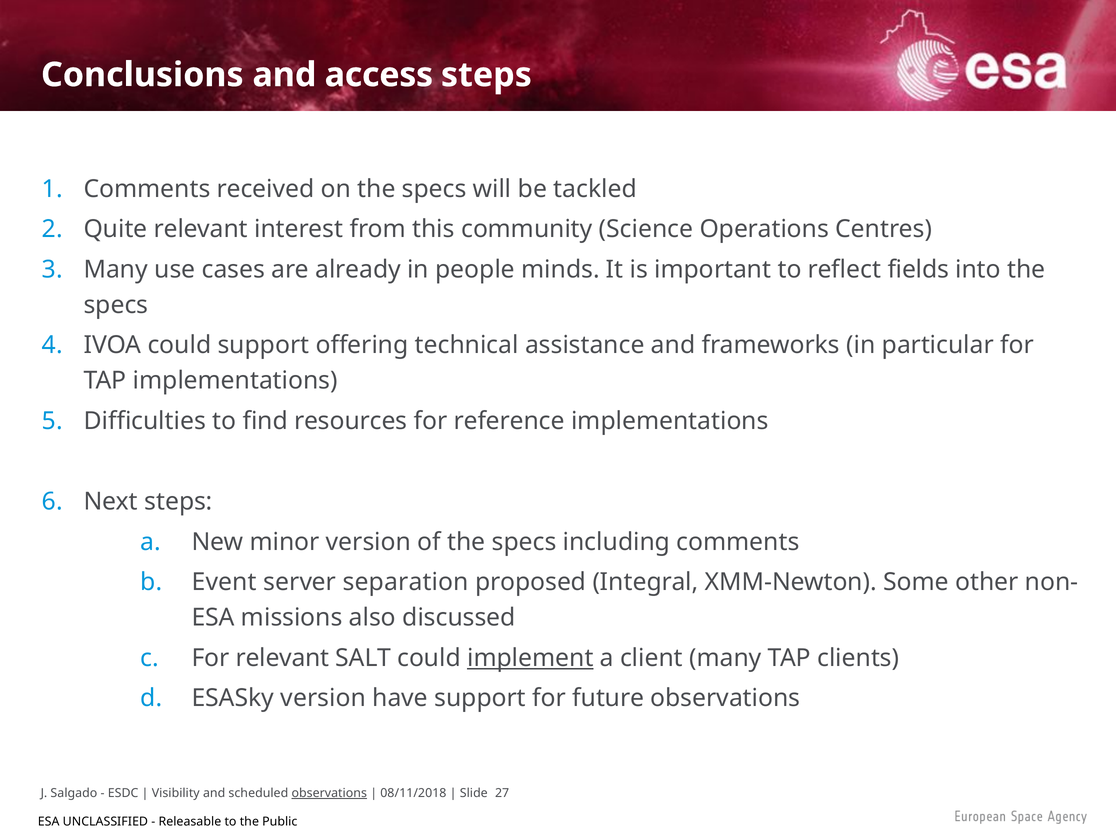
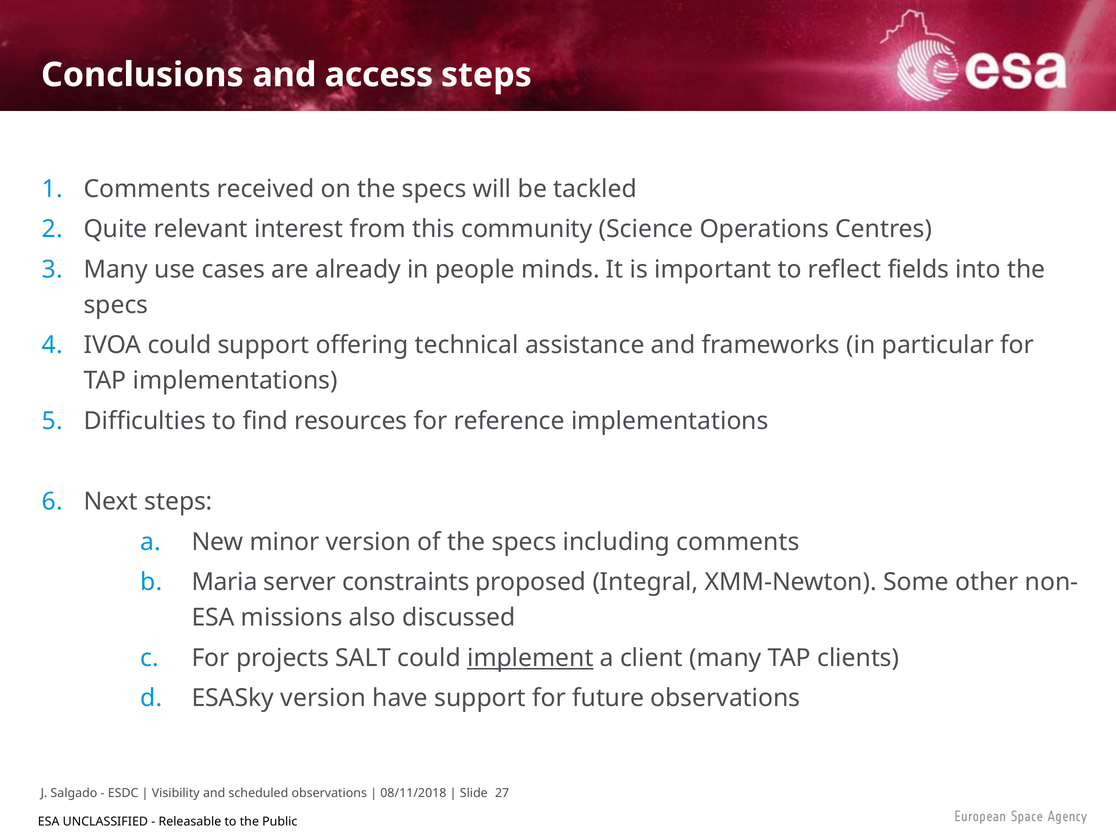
Event: Event -> Maria
separation: separation -> constraints
For relevant: relevant -> projects
observations at (329, 793) underline: present -> none
